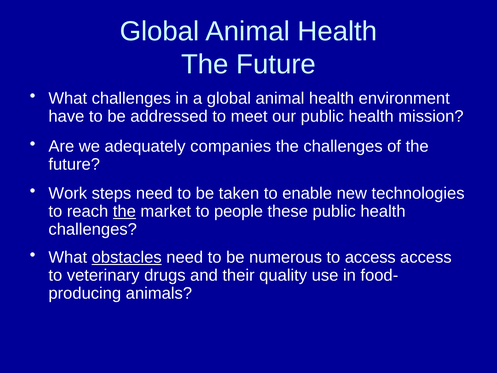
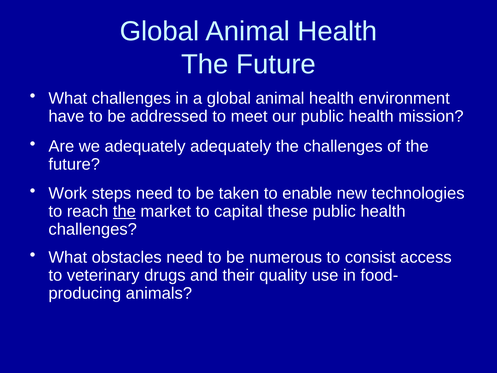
adequately companies: companies -> adequately
people: people -> capital
obstacles underline: present -> none
to access: access -> consist
